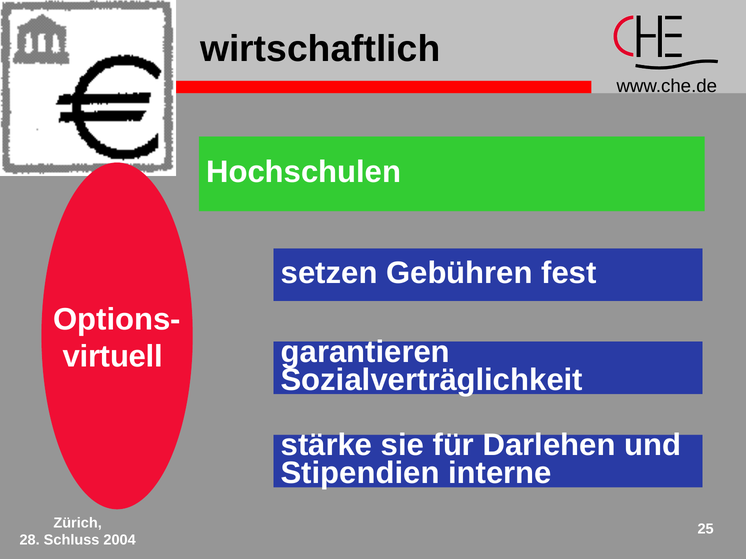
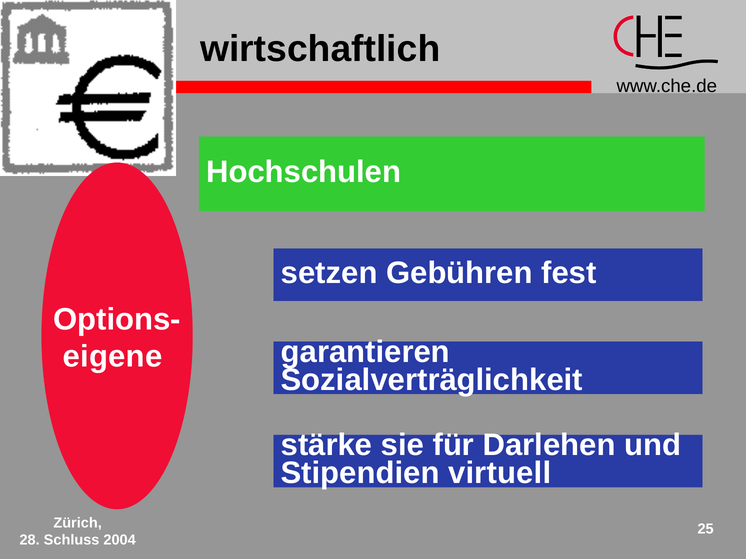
virtuell: virtuell -> eigene
interne: interne -> virtuell
